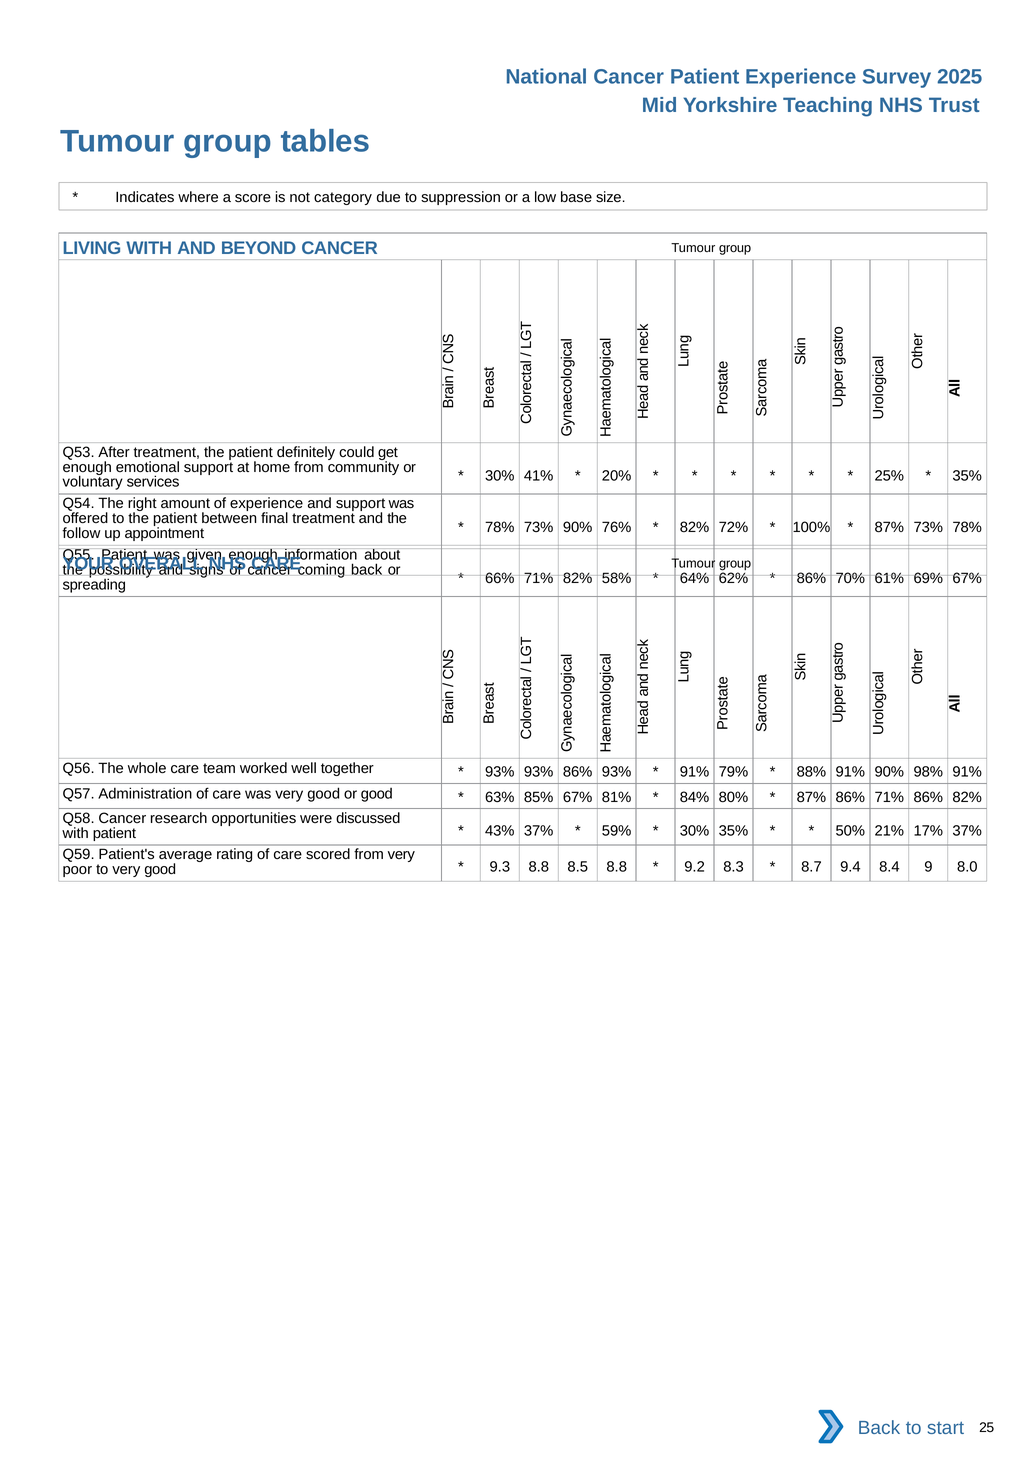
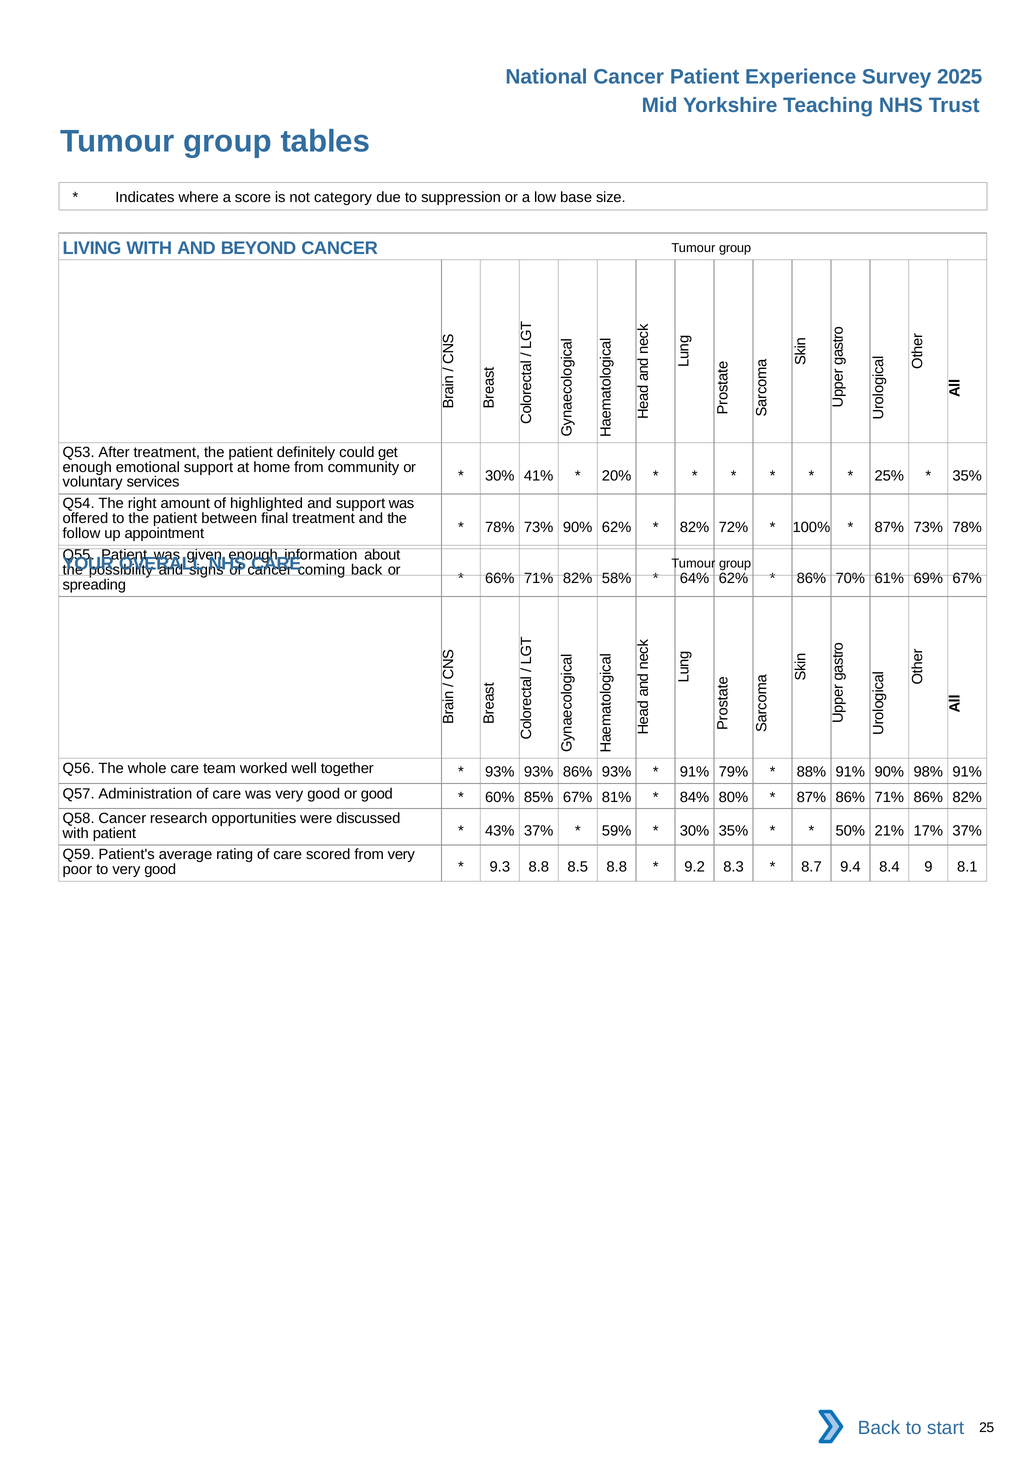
of experience: experience -> highlighted
90% 76%: 76% -> 62%
63%: 63% -> 60%
8.0: 8.0 -> 8.1
